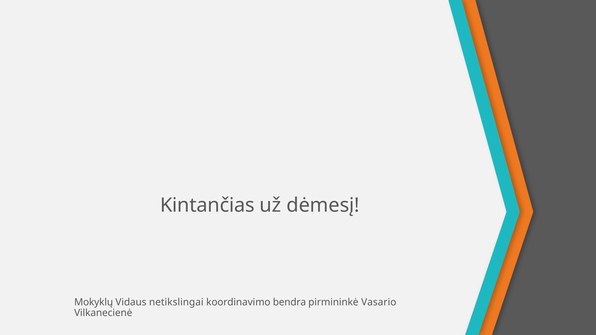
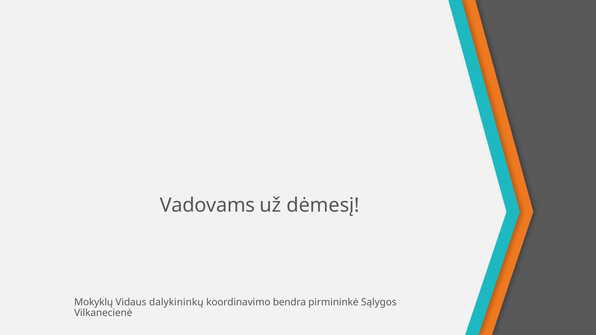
Kintančias: Kintančias -> Vadovams
netikslingai: netikslingai -> dalykininkų
Vasario: Vasario -> Sąlygos
